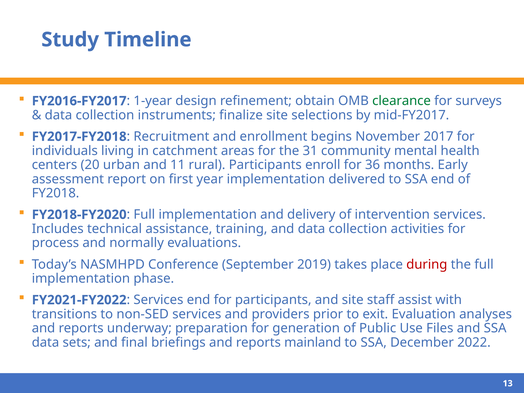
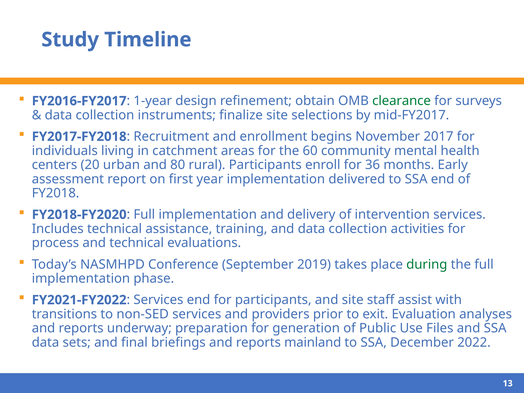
31: 31 -> 60
11: 11 -> 80
and normally: normally -> technical
during colour: red -> green
